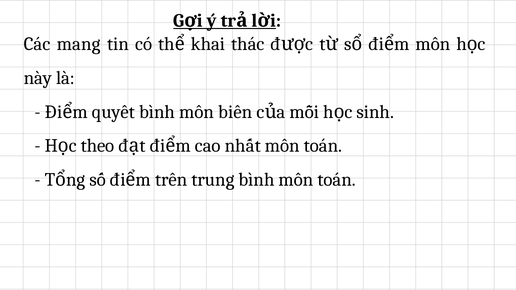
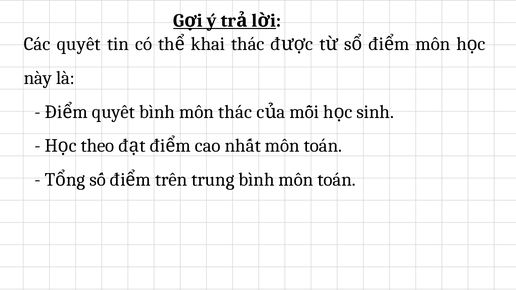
Các mang: mang -> quyết
môn biến: biến -> thác
